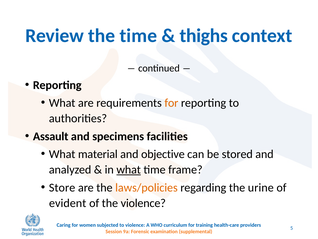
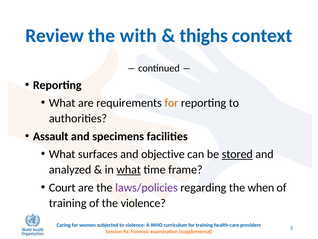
the time: time -> with
material: material -> surfaces
stored underline: none -> present
Store: Store -> Court
laws/policies colour: orange -> purple
urine: urine -> when
evident at (68, 203): evident -> training
